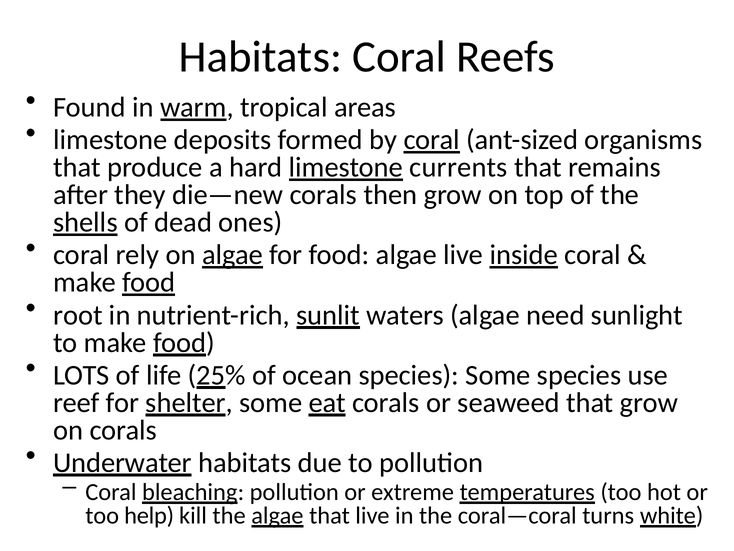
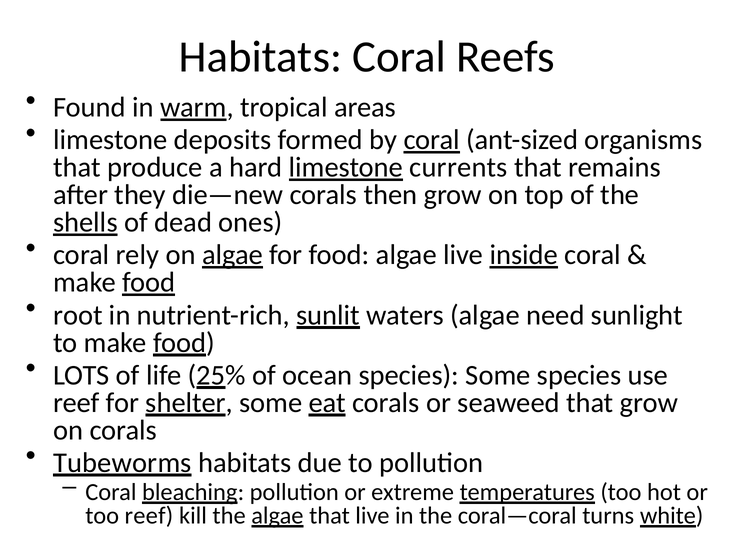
Underwater: Underwater -> Tubeworms
too help: help -> reef
